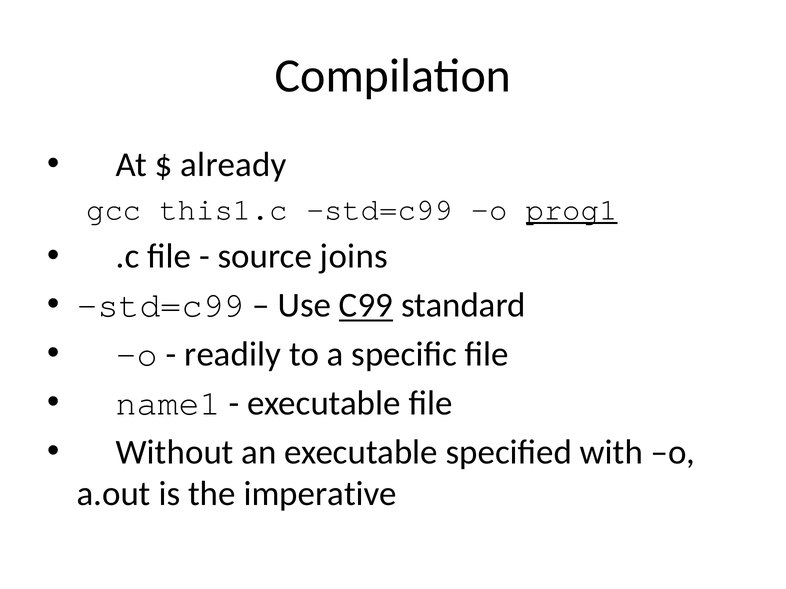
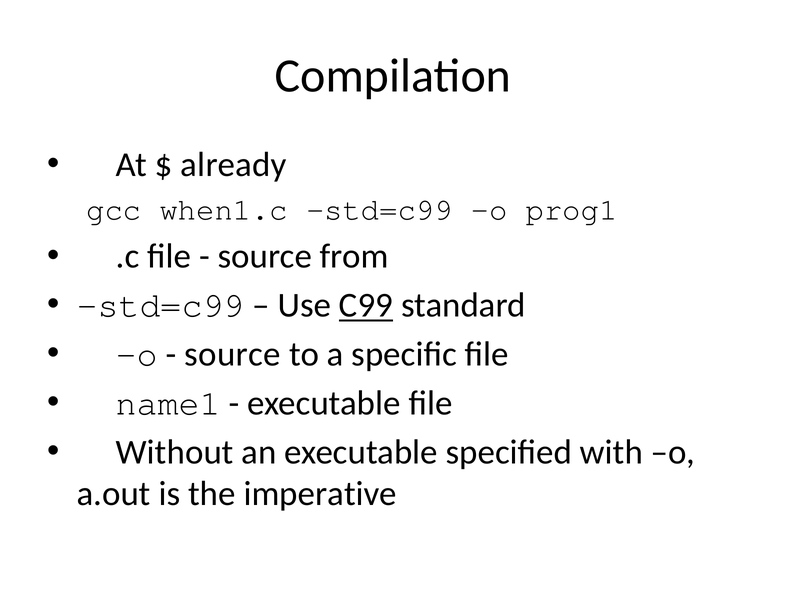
this1.c: this1.c -> when1.c
prog1 underline: present -> none
joins: joins -> from
readily at (233, 355): readily -> source
